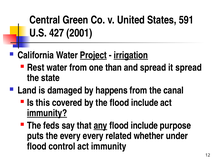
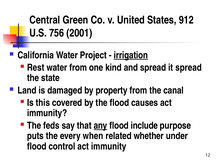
591: 591 -> 912
427: 427 -> 756
Project underline: present -> none
than: than -> kind
happens: happens -> property
the flood include: include -> causes
immunity at (47, 113) underline: present -> none
every every: every -> when
